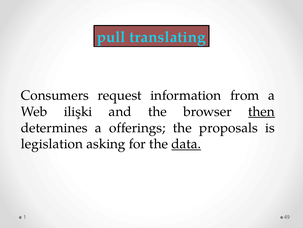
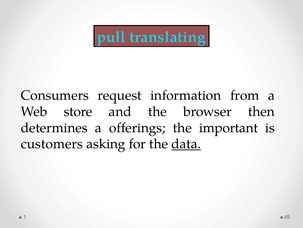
ilişki: ilişki -> store
then underline: present -> none
proposals: proposals -> important
legislation: legislation -> customers
